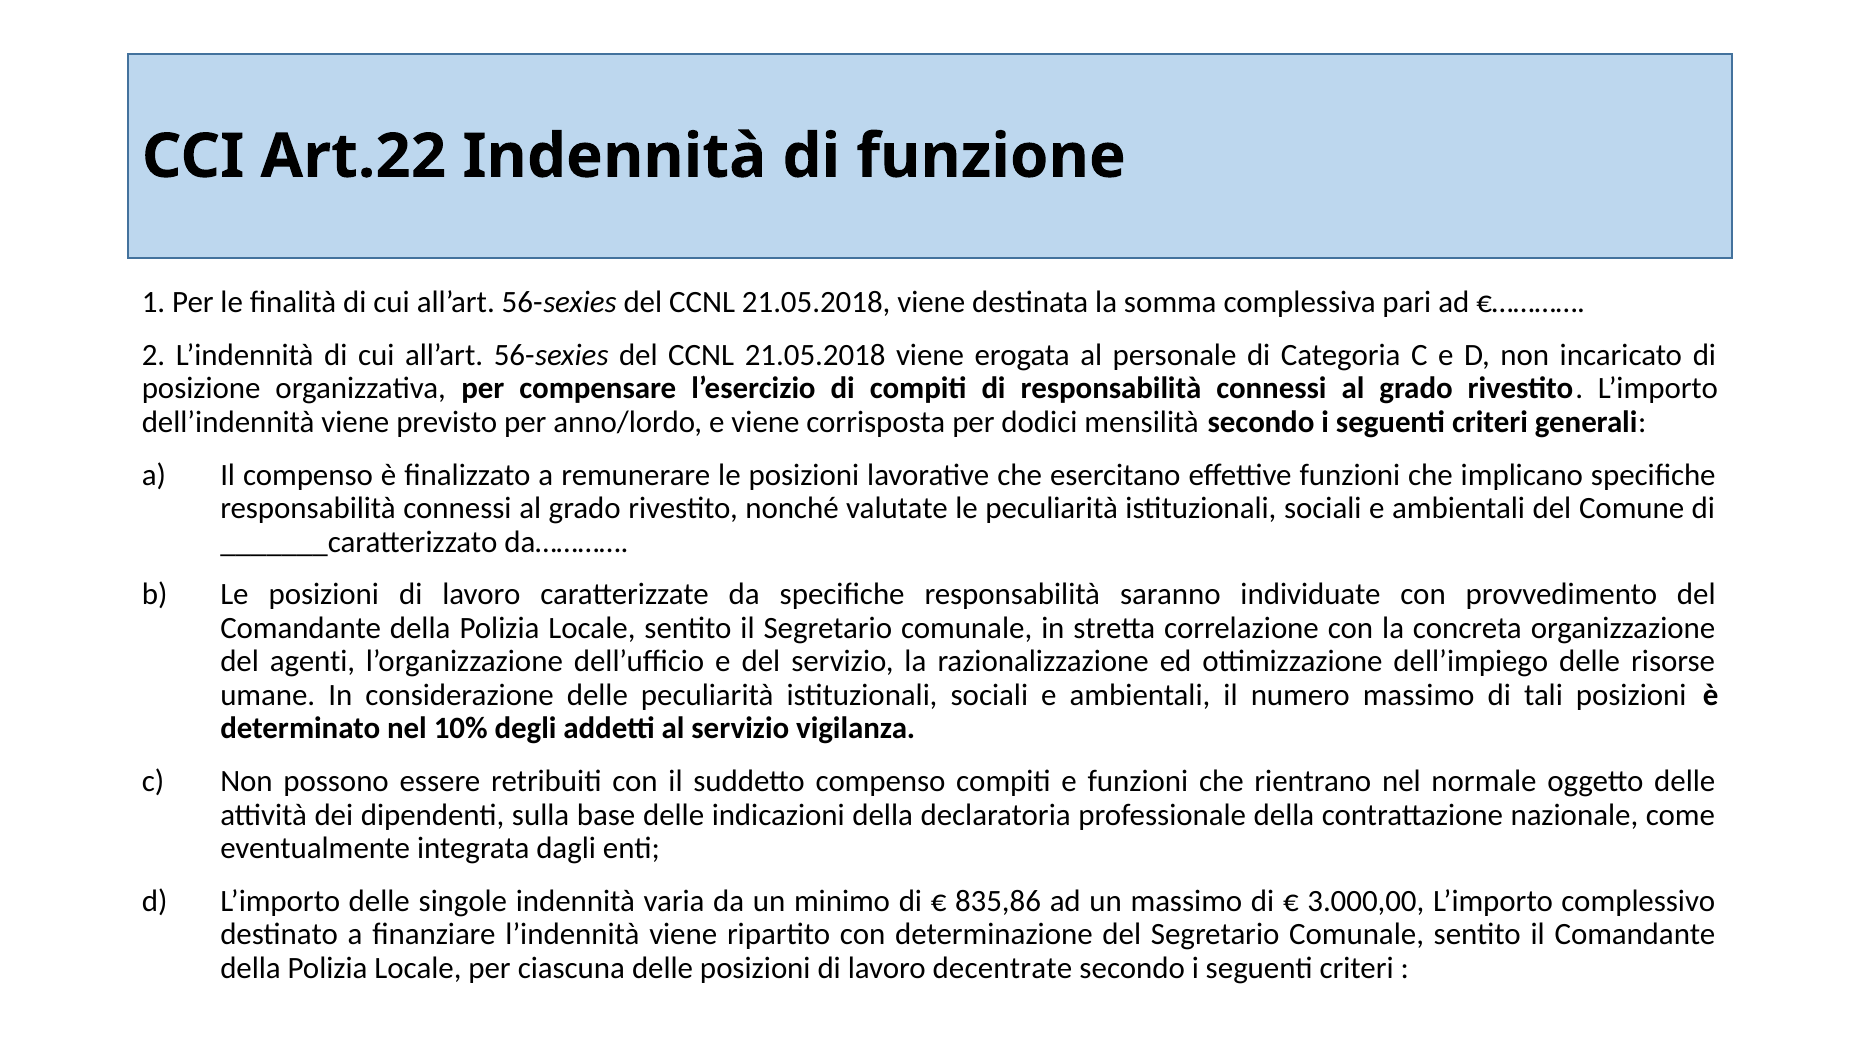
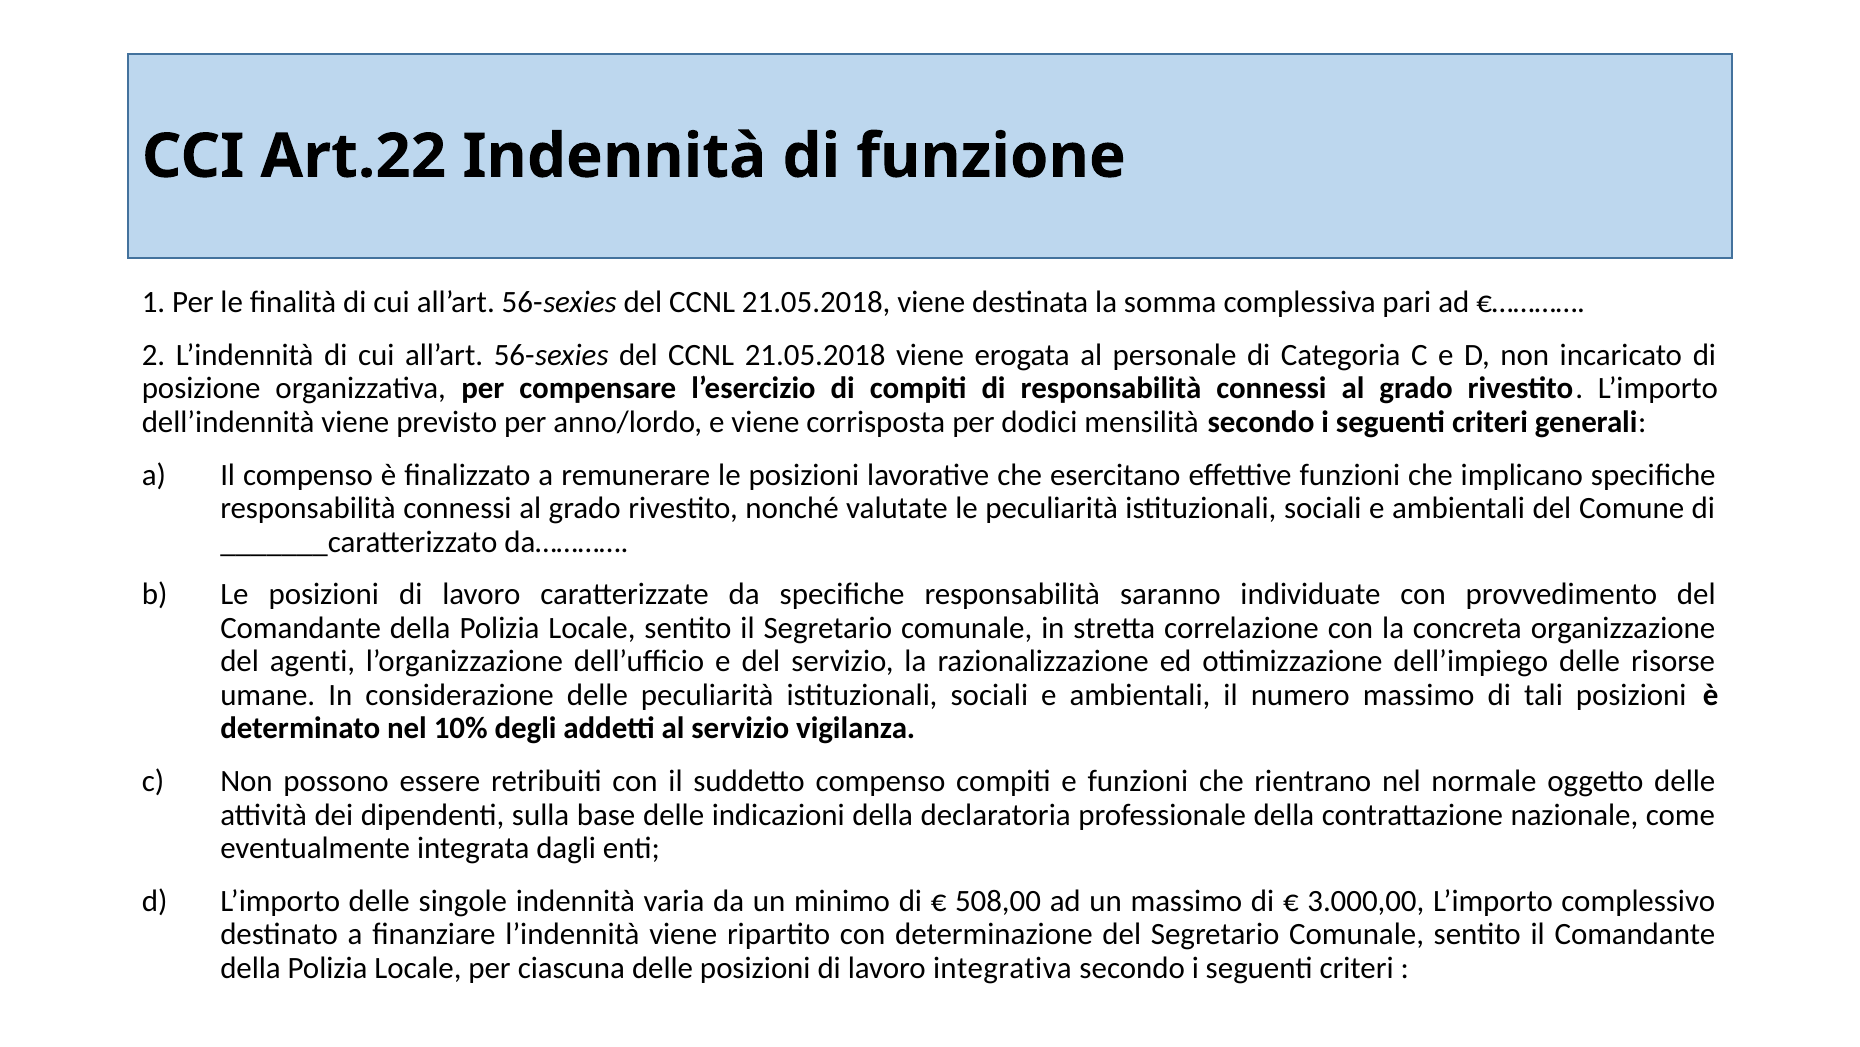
835,86: 835,86 -> 508,00
decentrate: decentrate -> integrativa
